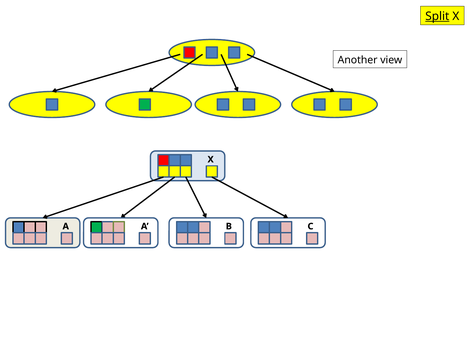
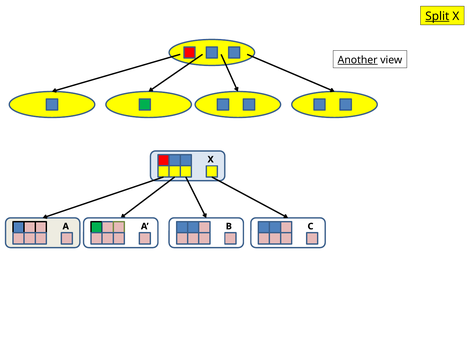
Another underline: none -> present
